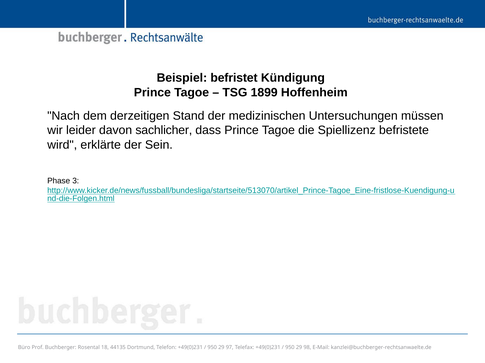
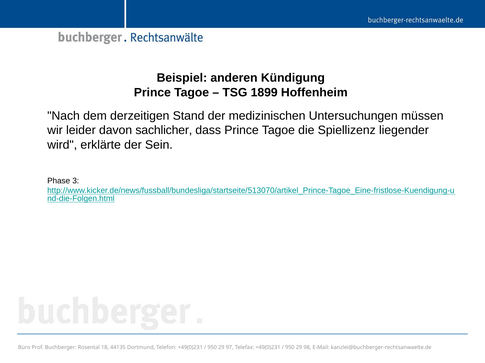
befristet: befristet -> anderen
befristete: befristete -> liegender
